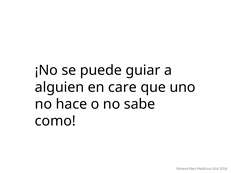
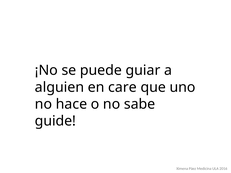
como: como -> guide
